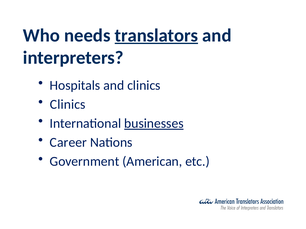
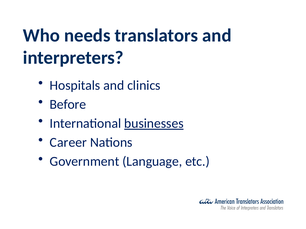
translators underline: present -> none
Clinics at (68, 105): Clinics -> Before
American: American -> Language
